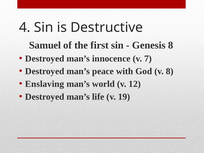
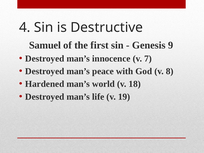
Genesis 8: 8 -> 9
Enslaving: Enslaving -> Hardened
12: 12 -> 18
